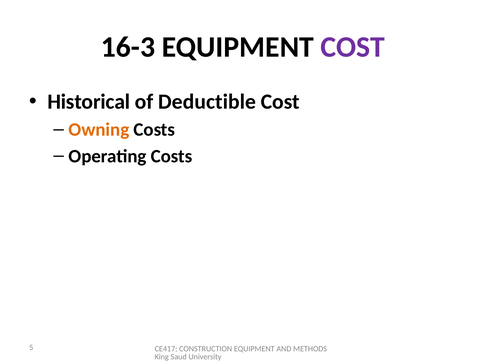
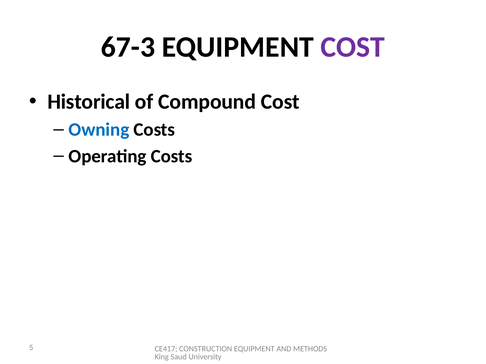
16-3: 16-3 -> 67-3
Deductible: Deductible -> Compound
Owning colour: orange -> blue
